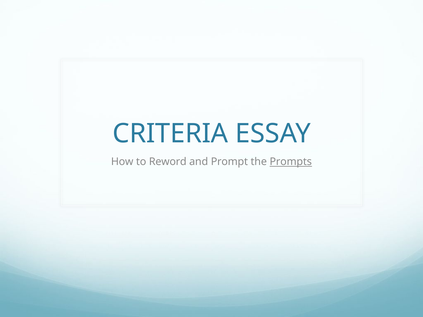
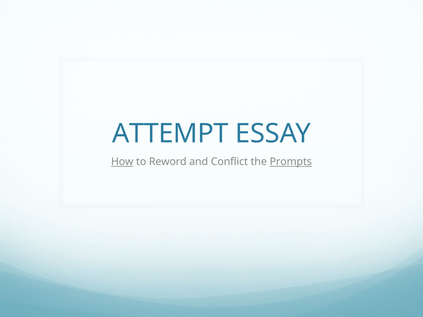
CRITERIA: CRITERIA -> ATTEMPT
How underline: none -> present
Prompt: Prompt -> Conflict
